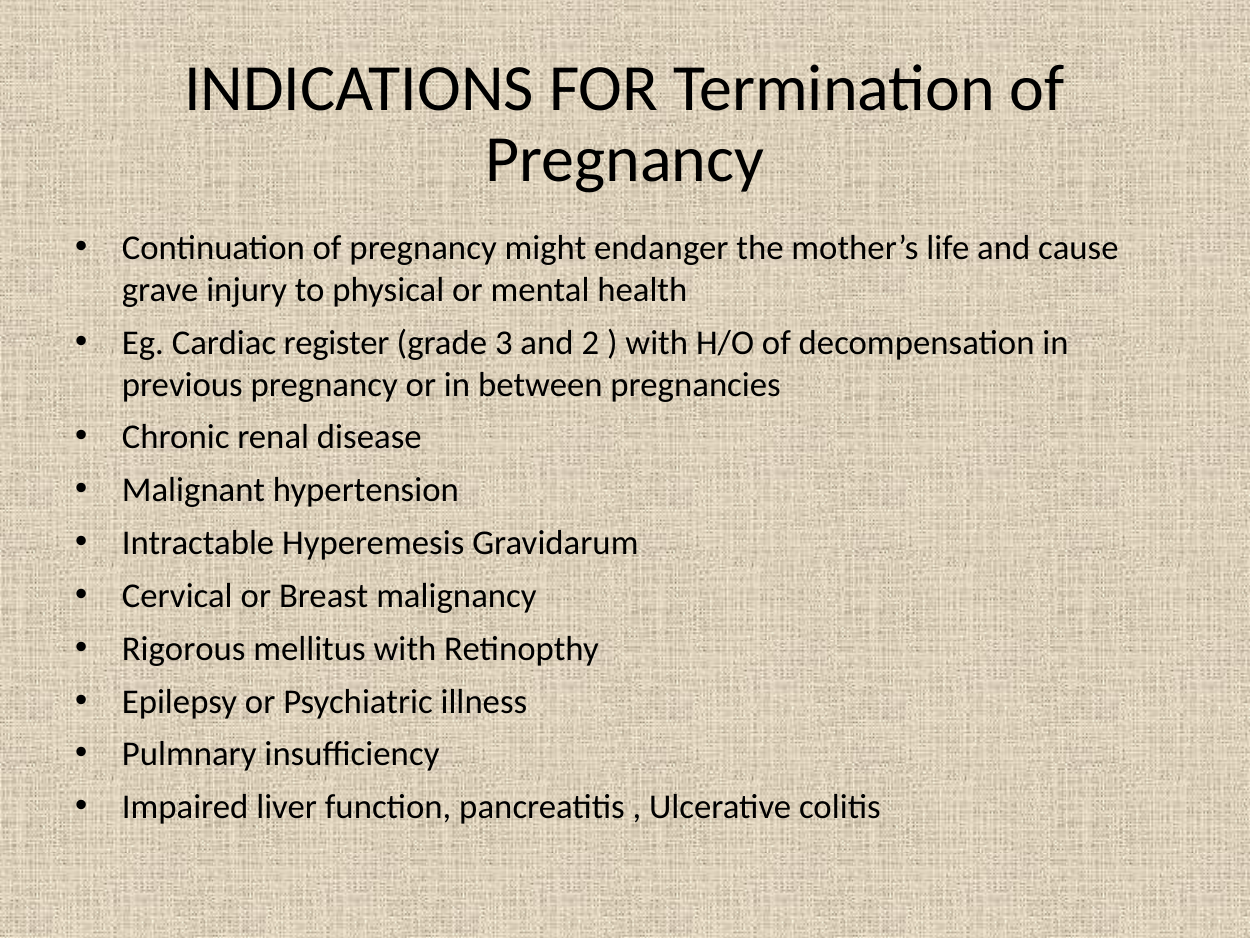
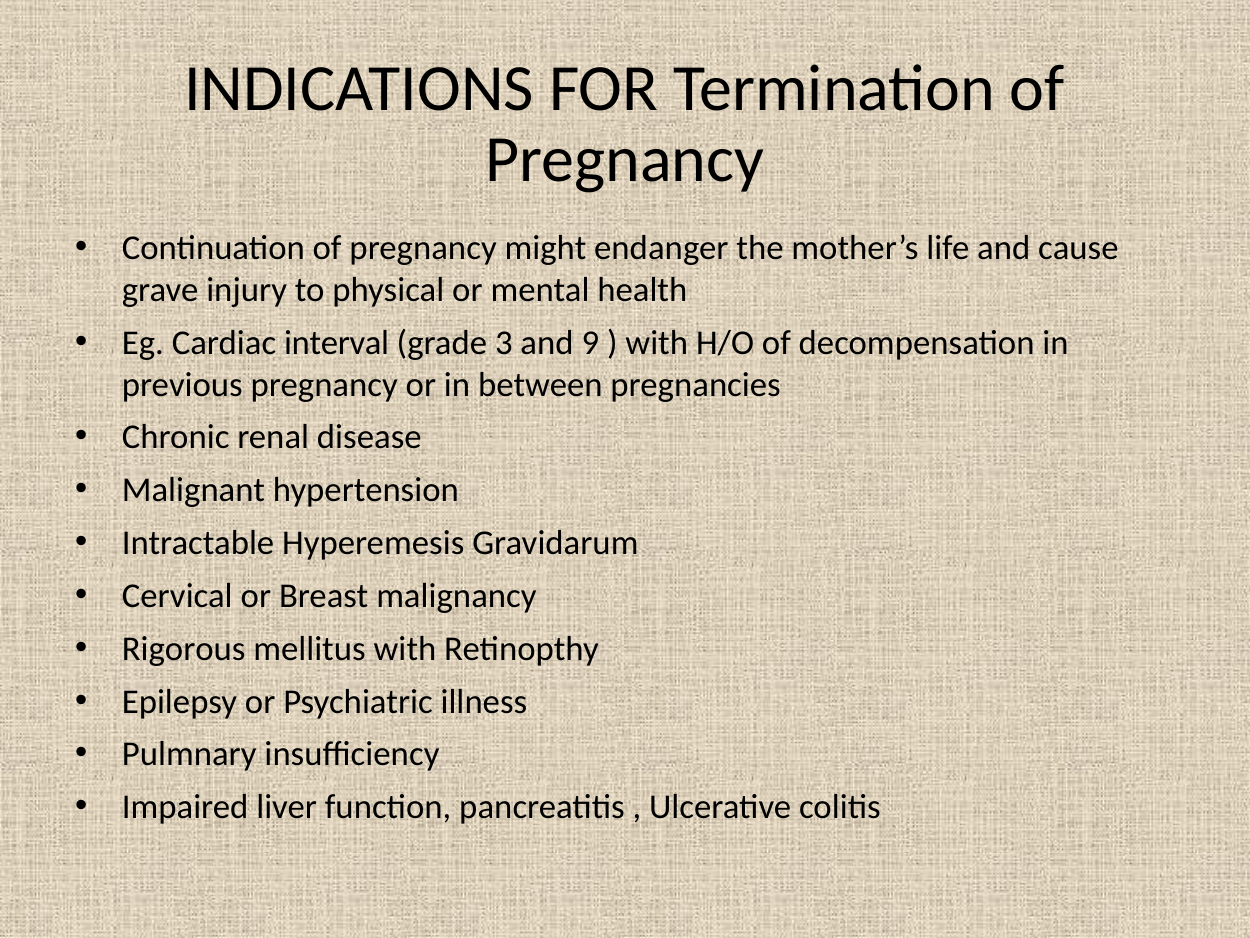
register: register -> interval
2: 2 -> 9
